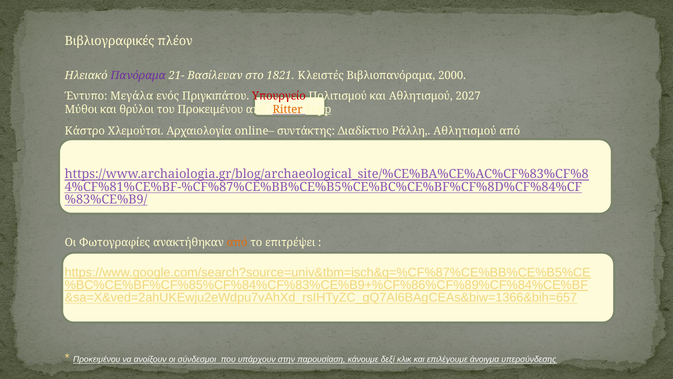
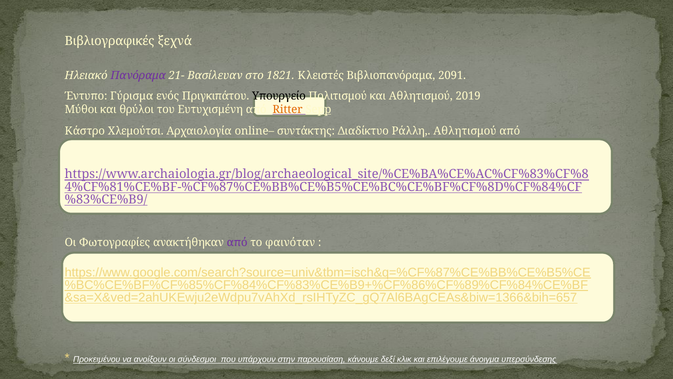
πλέον: πλέον -> ξεχνά
2000: 2000 -> 2091
Μεγάλα: Μεγάλα -> Γύρισμα
Υπουργείο colour: red -> black
2027: 2027 -> 2019
του Προκειμένου: Προκειμένου -> Ευτυχισμένη
από at (237, 242) colour: orange -> purple
επιτρέψει: επιτρέψει -> φαινόταν
